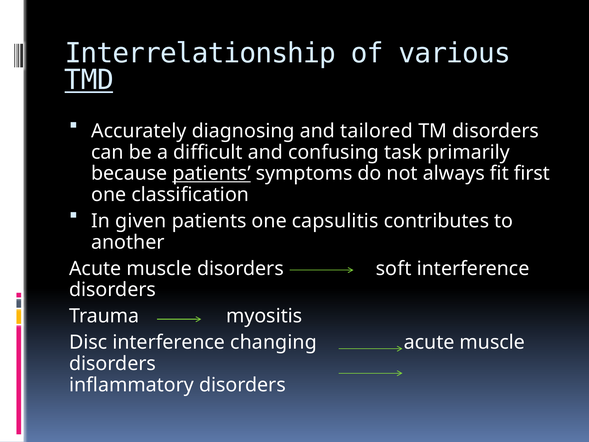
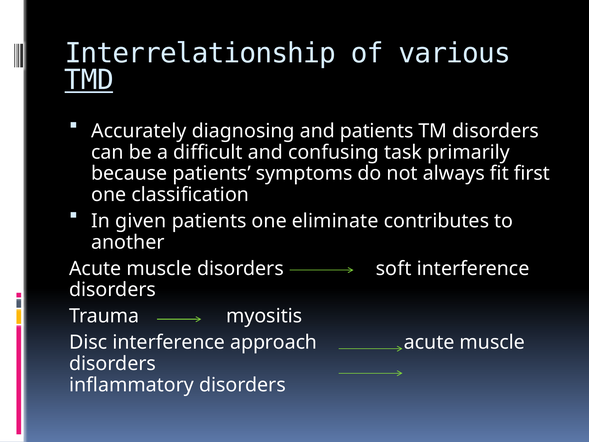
and tailored: tailored -> patients
patients at (212, 173) underline: present -> none
capsulitis: capsulitis -> eliminate
changing: changing -> approach
